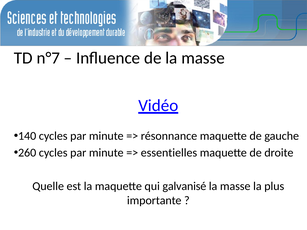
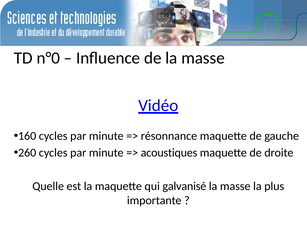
n°7: n°7 -> n°0
140: 140 -> 160
essentielles: essentielles -> acoustiques
